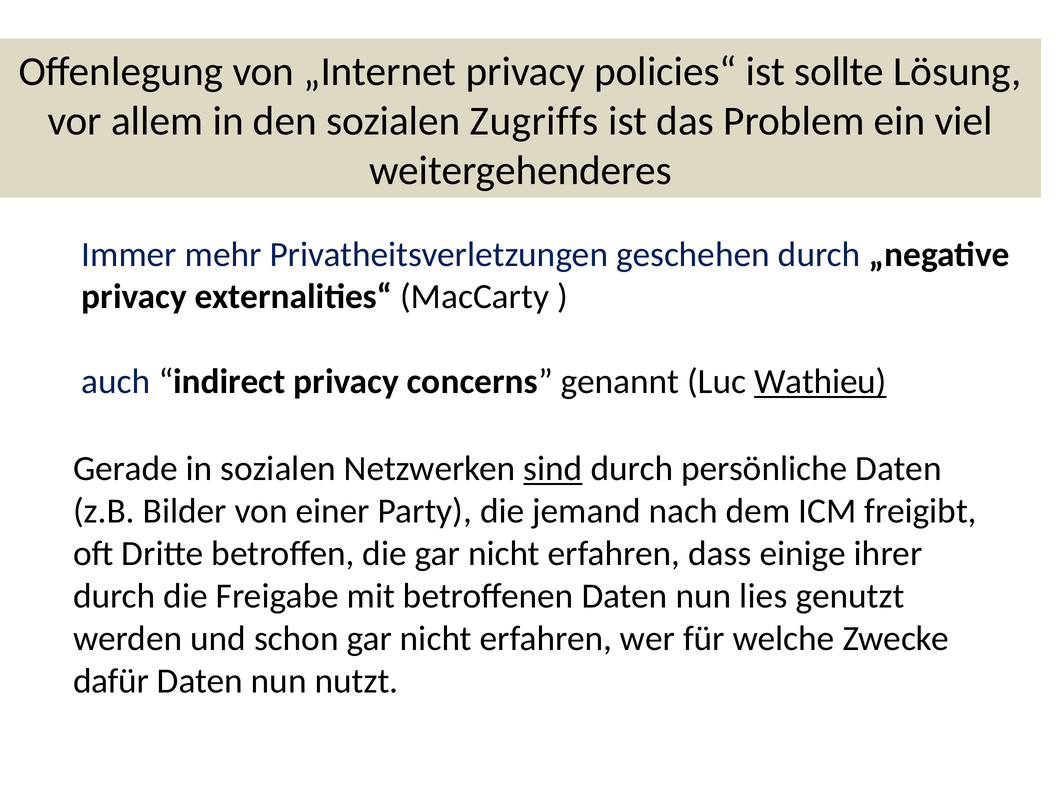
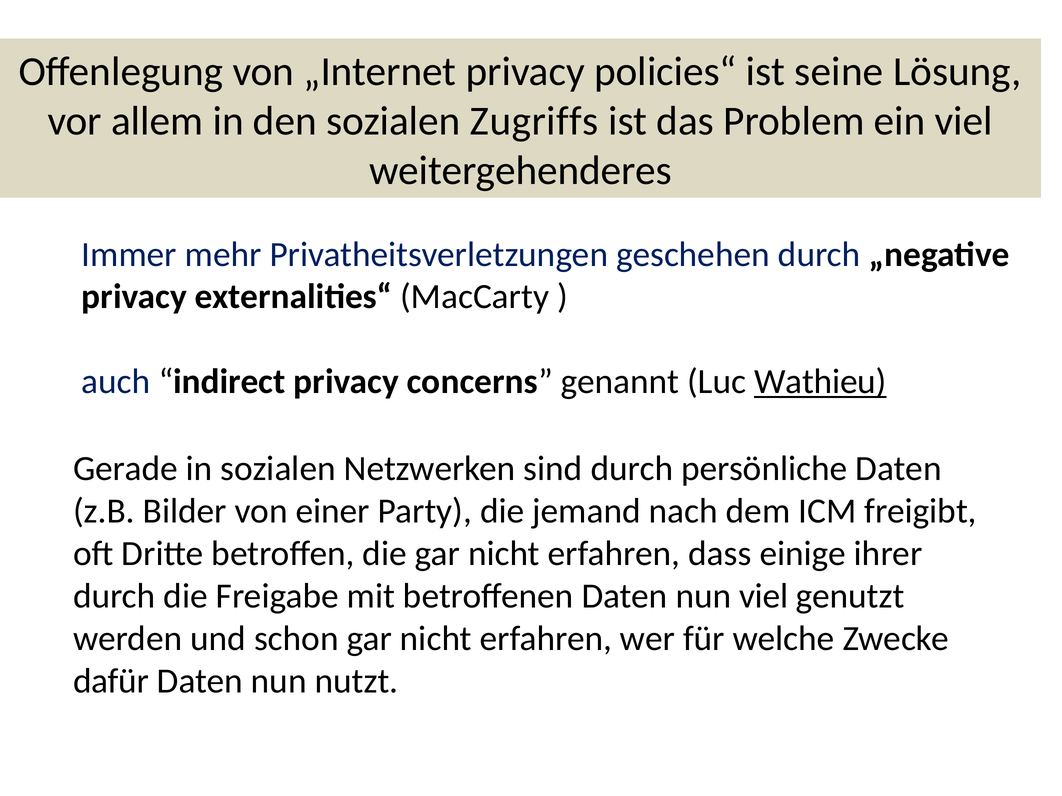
sollte: sollte -> seine
sind underline: present -> none
nun lies: lies -> viel
